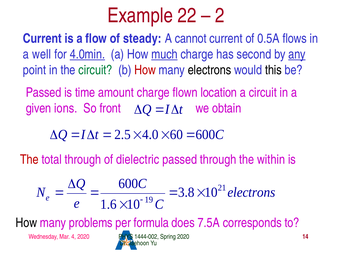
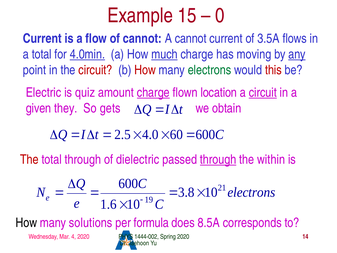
22: 22 -> 15
2: 2 -> 0
of steady: steady -> cannot
0.5A: 0.5A -> 3.5A
a well: well -> total
second: second -> moving
circuit at (95, 70) colour: green -> red
electrons at (209, 70) colour: black -> green
this colour: black -> red
Passed at (44, 92): Passed -> Electric
time: time -> quiz
charge at (153, 92) underline: none -> present
circuit at (263, 92) underline: none -> present
ions: ions -> they
front: front -> gets
through at (218, 159) underline: none -> present
problems: problems -> solutions
7.5A: 7.5A -> 8.5A
